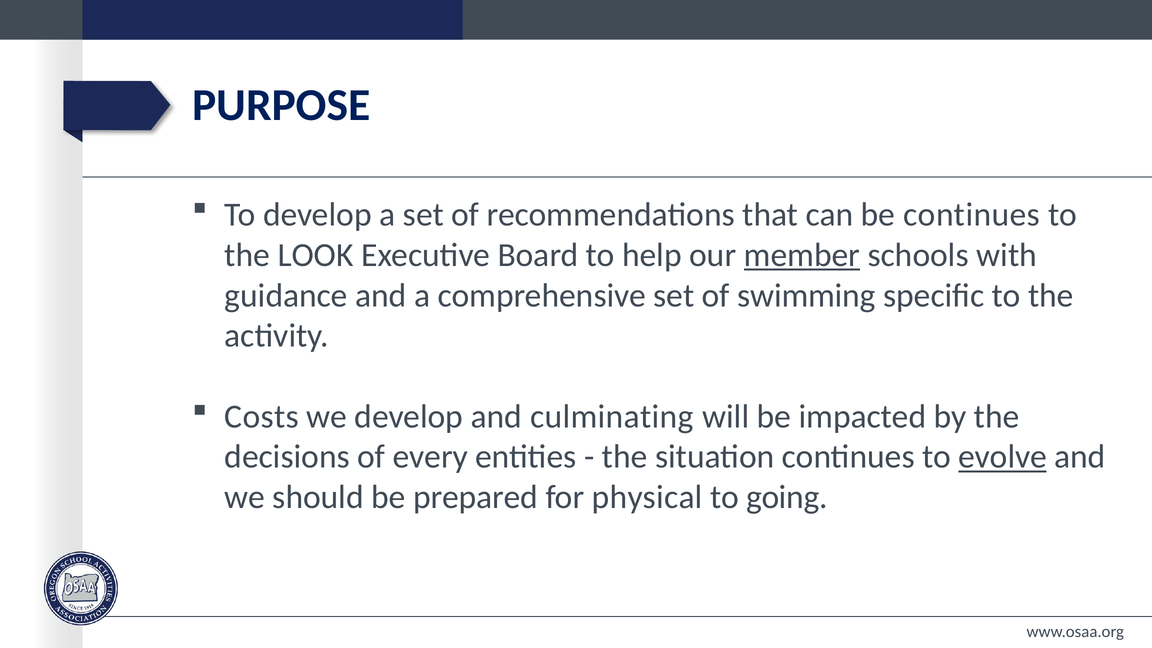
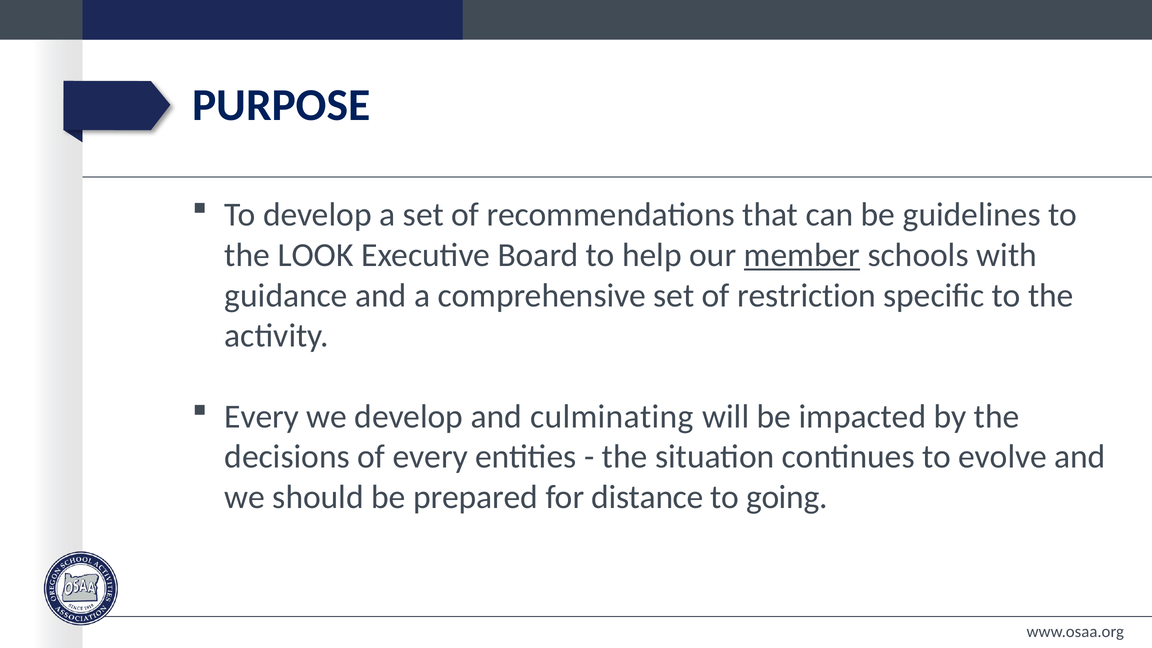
be continues: continues -> guidelines
swimming: swimming -> restriction
Costs at (262, 416): Costs -> Every
evolve underline: present -> none
physical: physical -> distance
